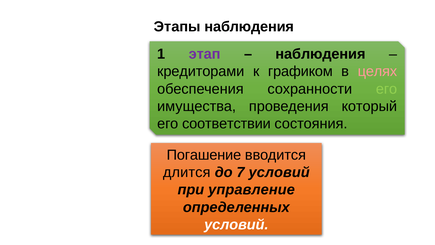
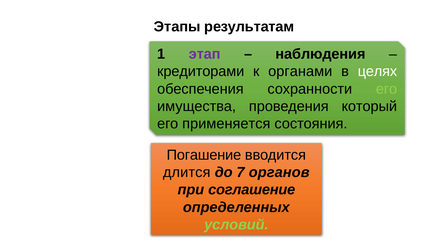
Этапы наблюдения: наблюдения -> результатам
графиком: графиком -> органами
целях colour: pink -> white
соответствии: соответствии -> применяется
7 условий: условий -> органов
управление: управление -> соглашение
условий at (236, 224) colour: white -> light green
